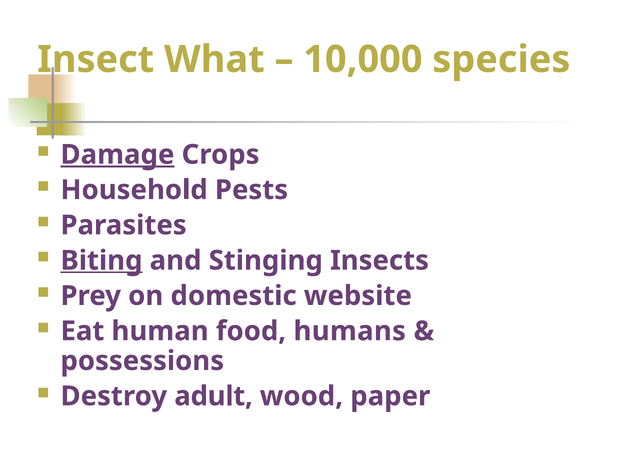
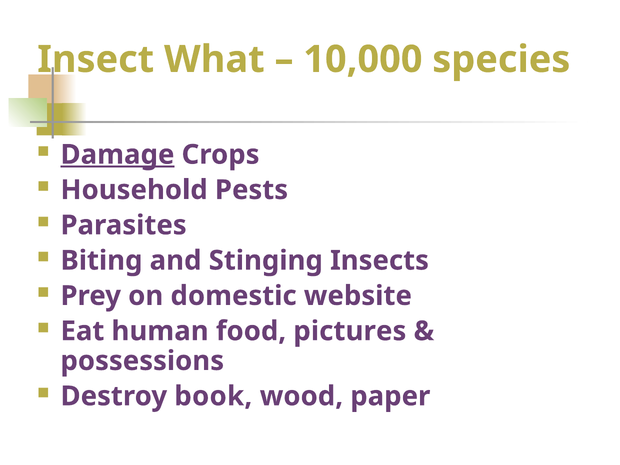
Biting underline: present -> none
humans: humans -> pictures
adult: adult -> book
